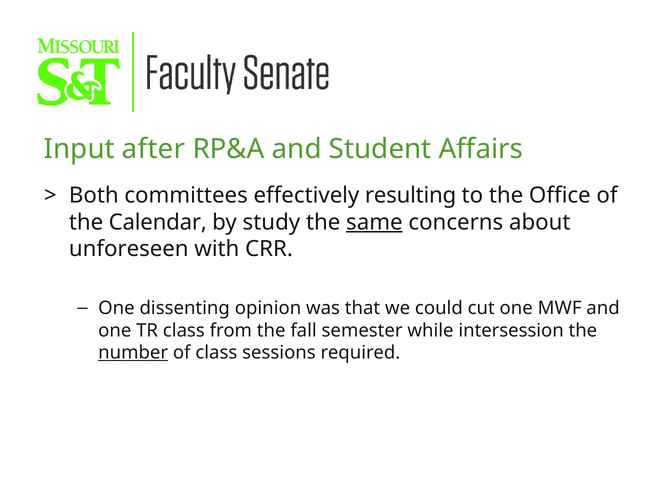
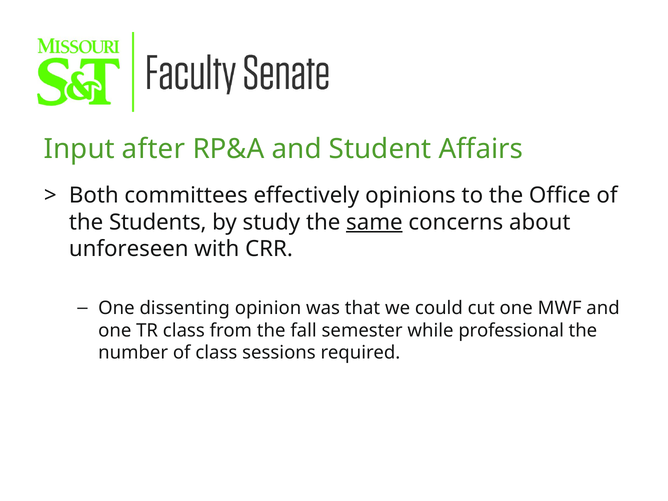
resulting: resulting -> opinions
Calendar: Calendar -> Students
intersession: intersession -> professional
number underline: present -> none
